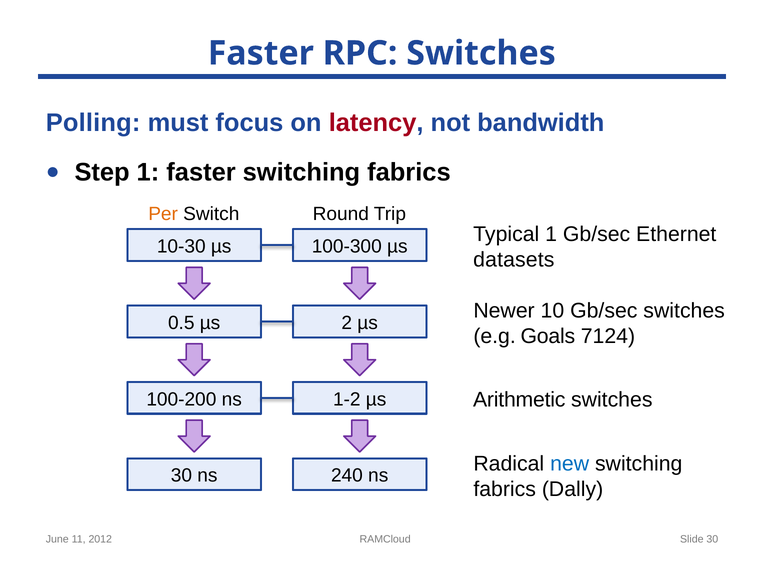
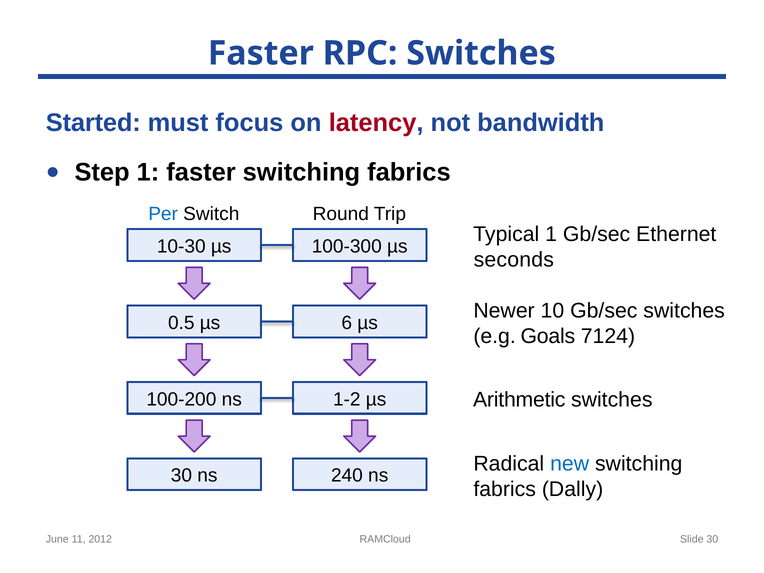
Polling: Polling -> Started
Per colour: orange -> blue
datasets: datasets -> seconds
2: 2 -> 6
